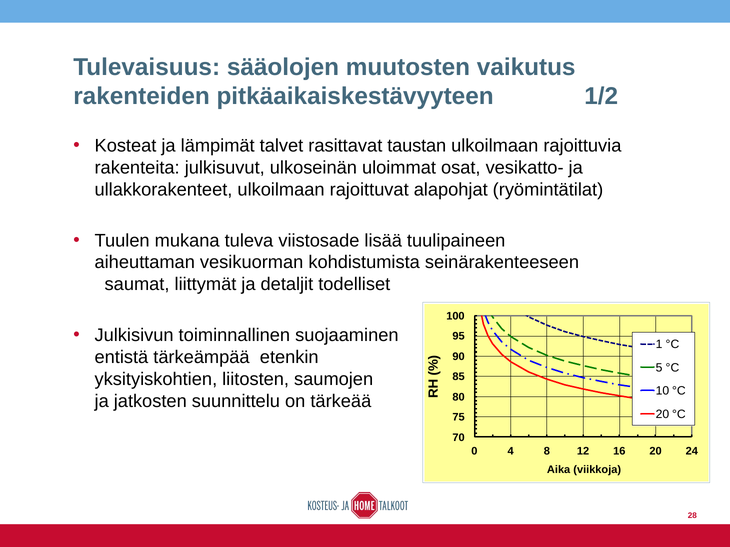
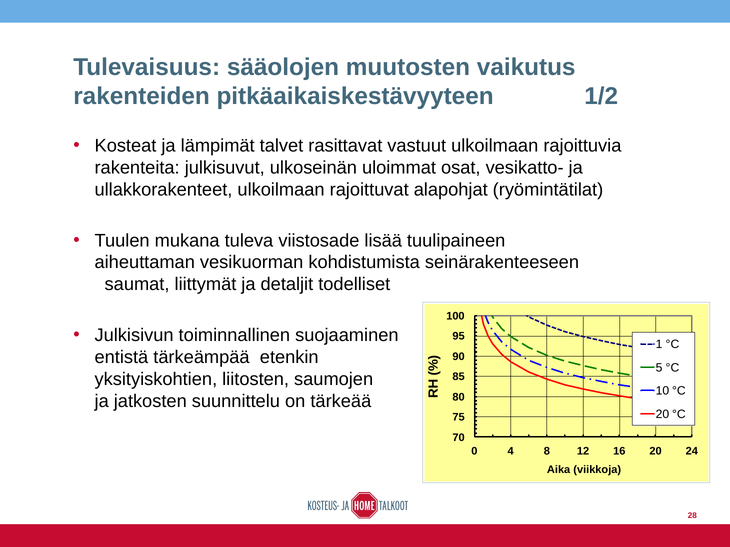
taustan: taustan -> vastuut
